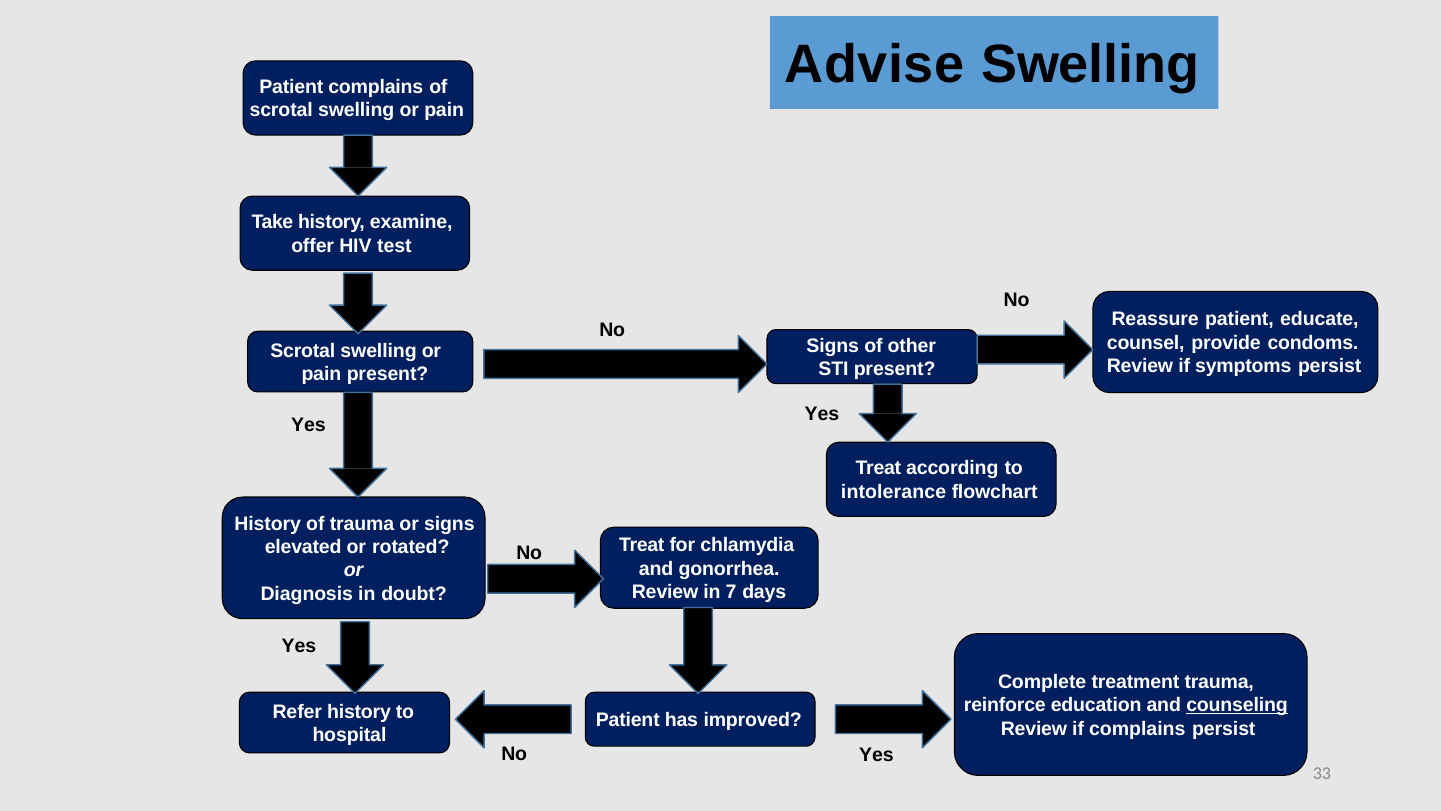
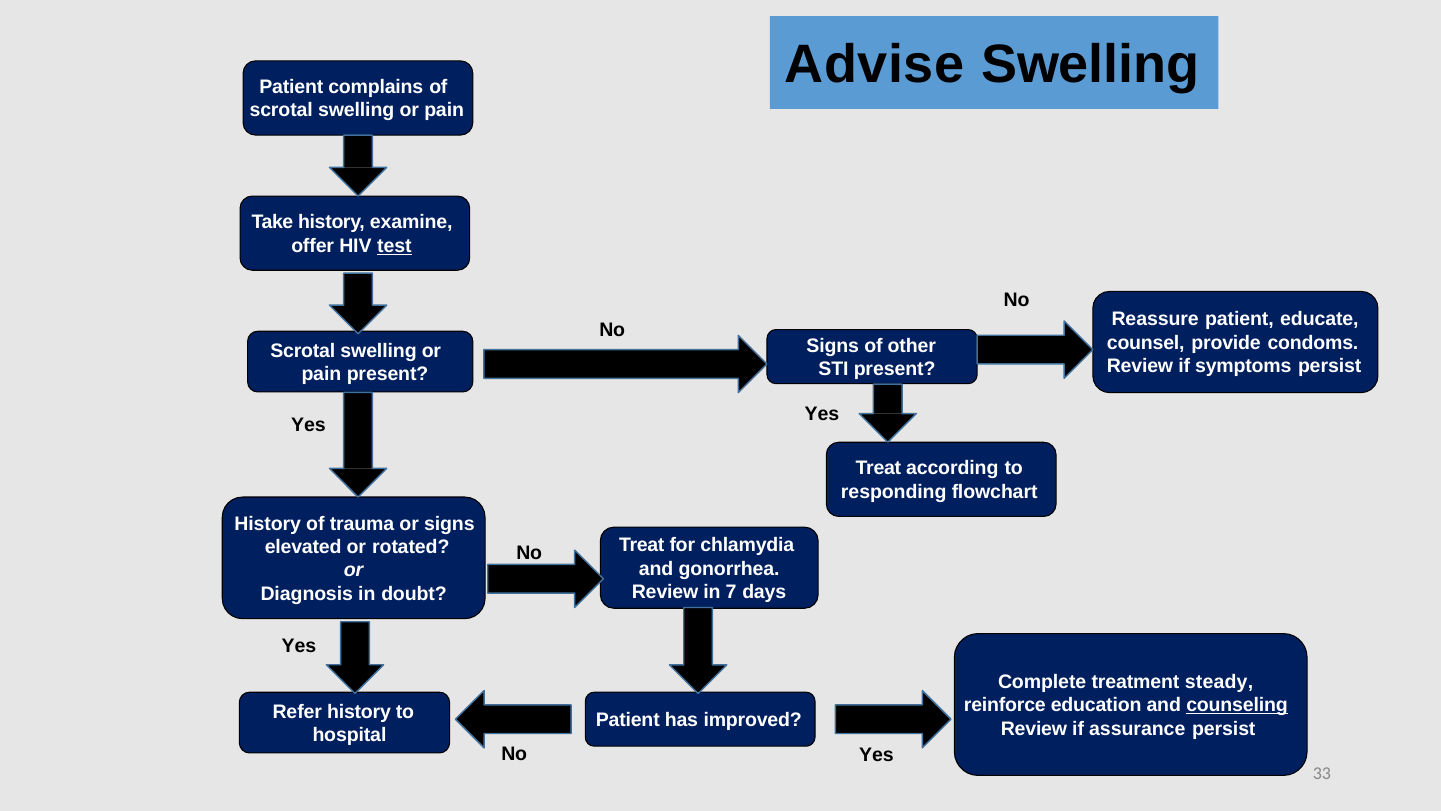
test underline: none -> present
intolerance: intolerance -> responding
treatment trauma: trauma -> steady
if complains: complains -> assurance
